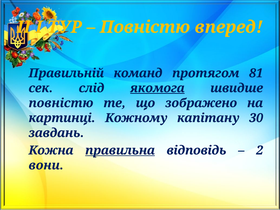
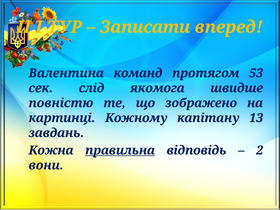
Повністю at (145, 27): Повністю -> Записати
Правильній: Правильній -> Валентина
81: 81 -> 53
якомога underline: present -> none
30: 30 -> 13
